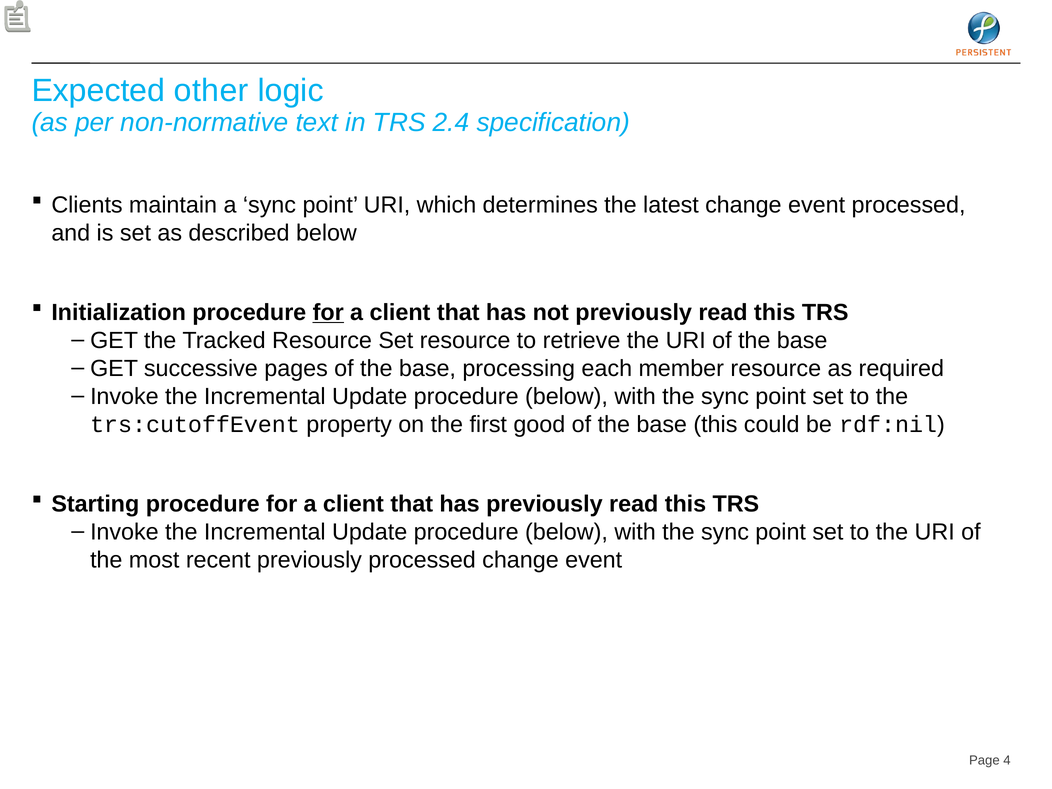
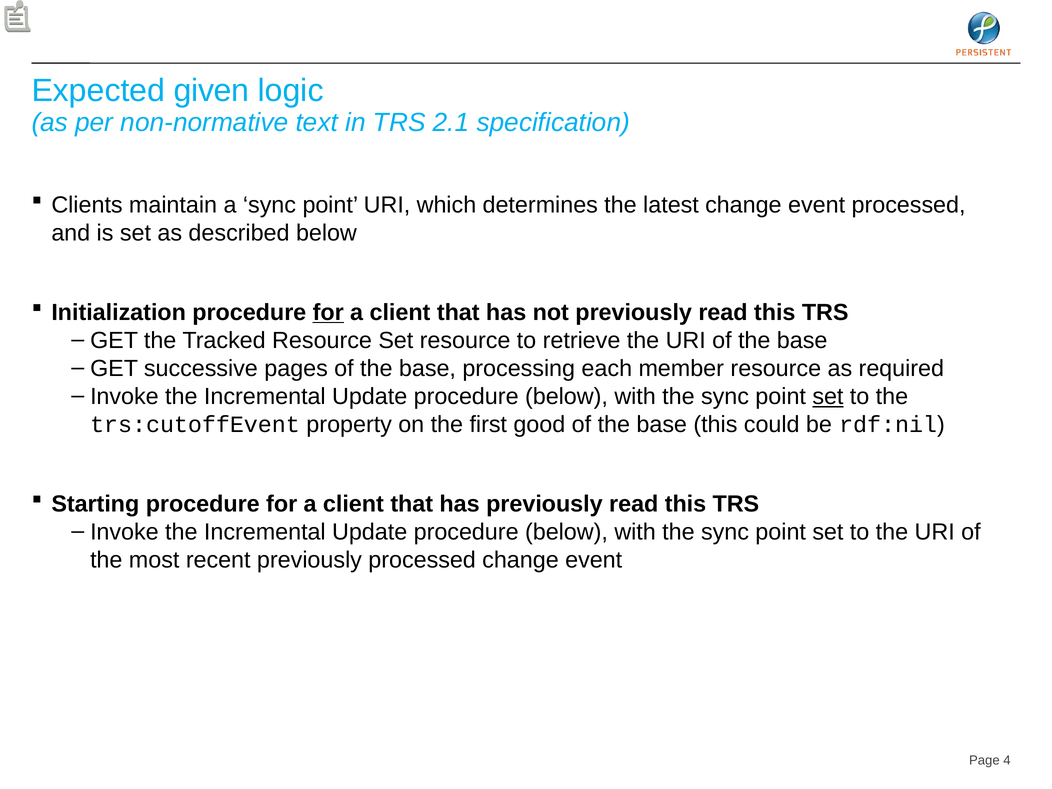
other: other -> given
2.4: 2.4 -> 2.1
set at (828, 397) underline: none -> present
